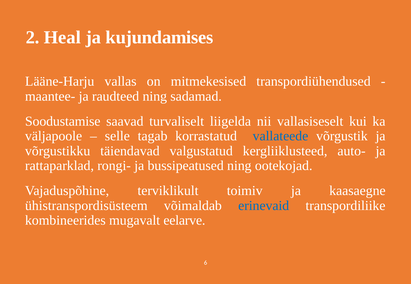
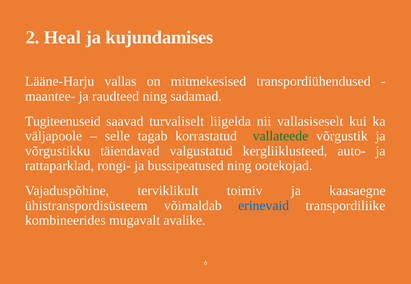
Soodustamise: Soodustamise -> Tugiteenuseid
vallateede colour: blue -> green
eelarve: eelarve -> avalike
